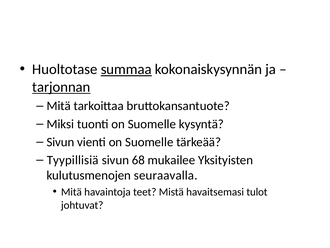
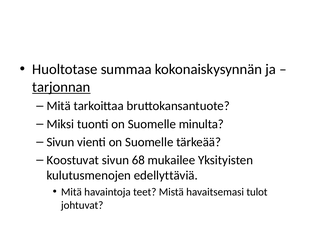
summaa underline: present -> none
kysyntä: kysyntä -> minulta
Tyypillisiä: Tyypillisiä -> Koostuvat
seuraavalla: seuraavalla -> edellyttäviä
